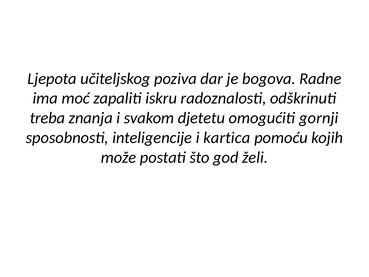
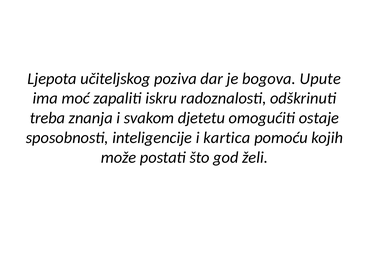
Radne: Radne -> Upute
gornji: gornji -> ostaje
